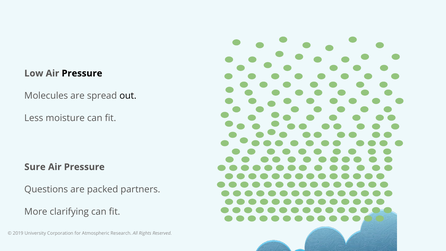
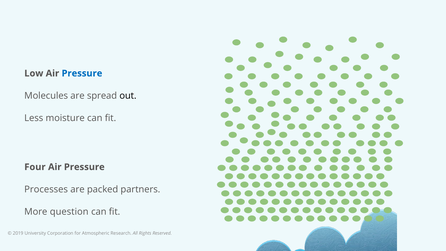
Pressure at (82, 73) colour: black -> blue
Sure: Sure -> Four
Questions: Questions -> Processes
clarifying: clarifying -> question
